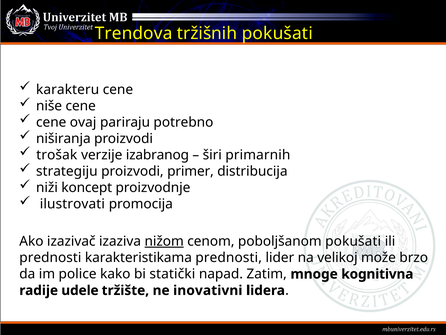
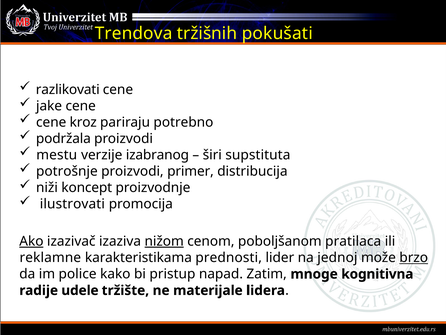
karakteru: karakteru -> razlikovati
niše: niše -> jake
ovaj: ovaj -> kroz
niširanja: niširanja -> podržala
trošak: trošak -> mestu
primarnih: primarnih -> supstituta
strategiju: strategiju -> potrošnje
Ako underline: none -> present
poboljšanom pokušati: pokušati -> pratilaca
prednosti at (50, 257): prednosti -> reklamne
velikoj: velikoj -> jednoj
brzo underline: none -> present
statički: statički -> pristup
inovativni: inovativni -> materijale
